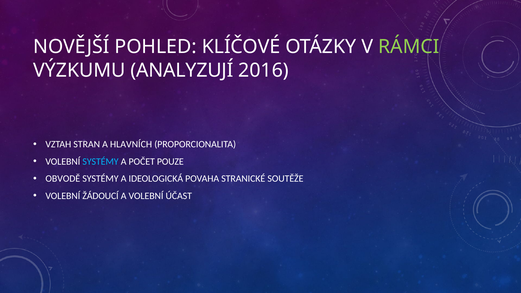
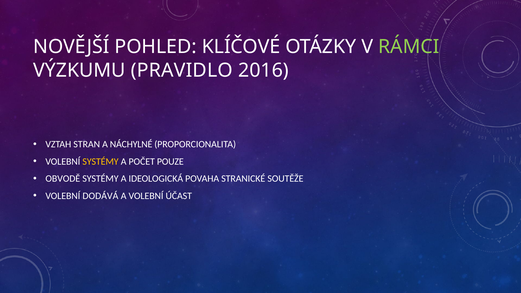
ANALYZUJÍ: ANALYZUJÍ -> PRAVIDLO
HLAVNÍCH: HLAVNÍCH -> NÁCHYLNÉ
SYSTÉMY at (100, 162) colour: light blue -> yellow
ŽÁDOUCÍ: ŽÁDOUCÍ -> DODÁVÁ
